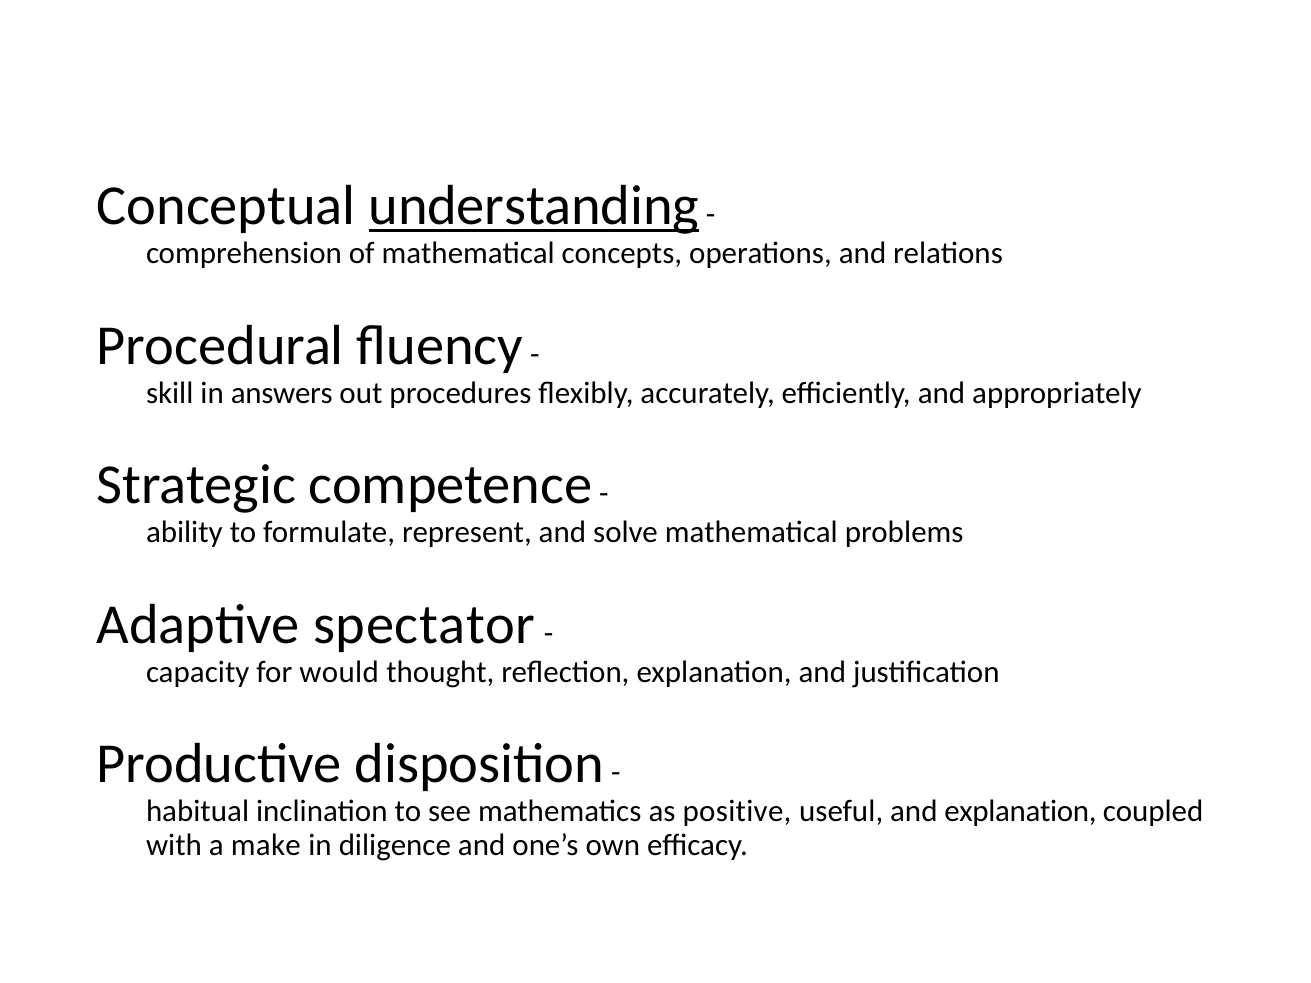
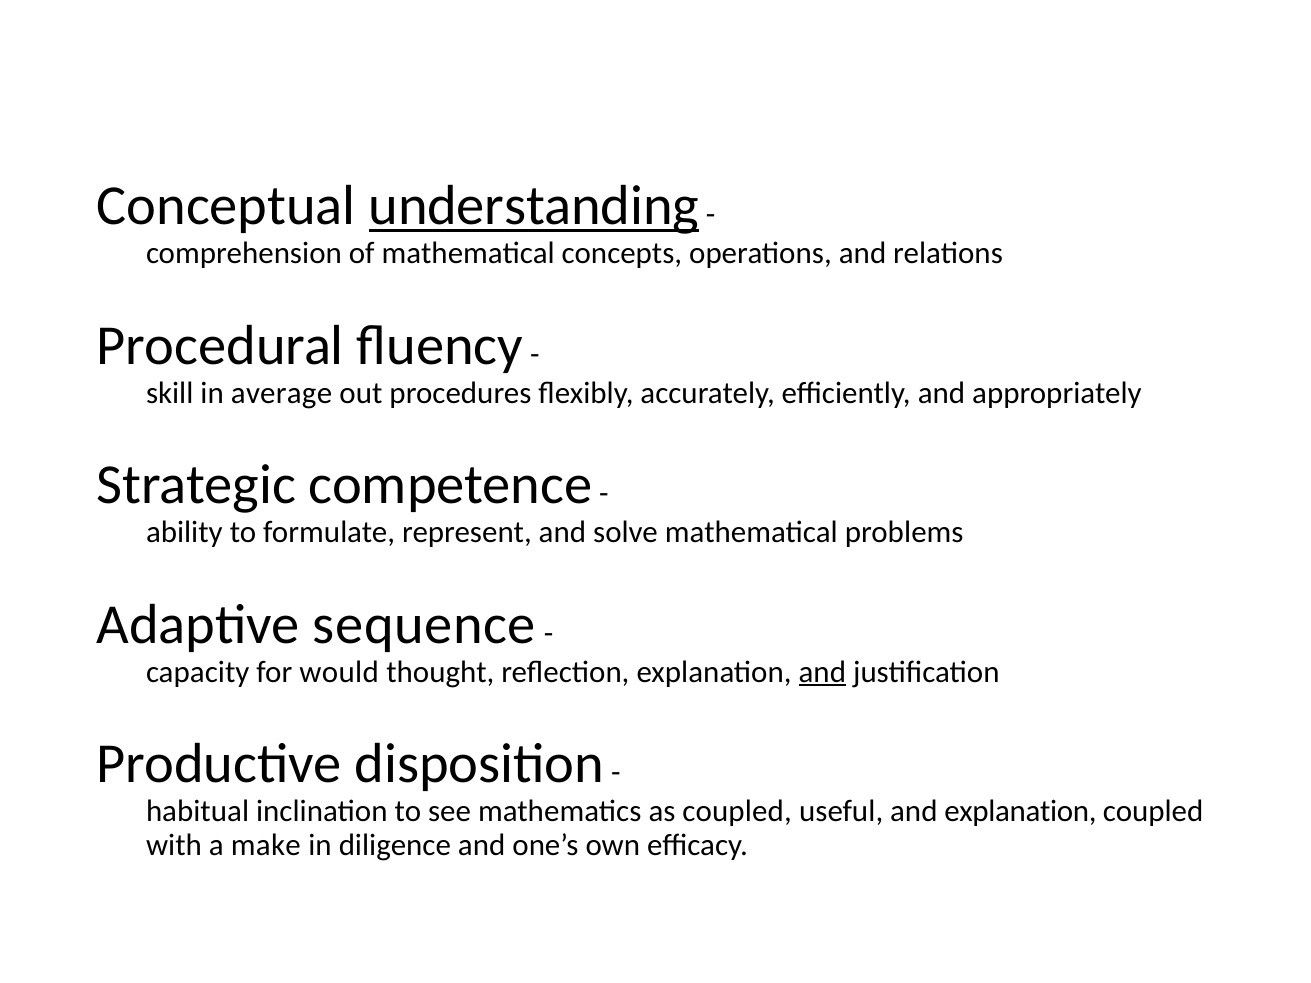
answers: answers -> average
spectator: spectator -> sequence
and at (822, 672) underline: none -> present
as positive: positive -> coupled
